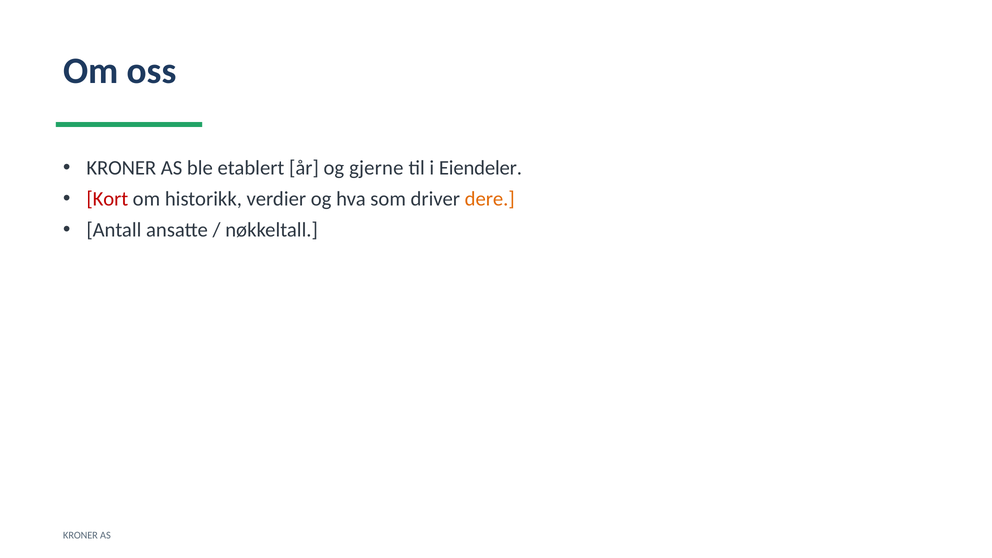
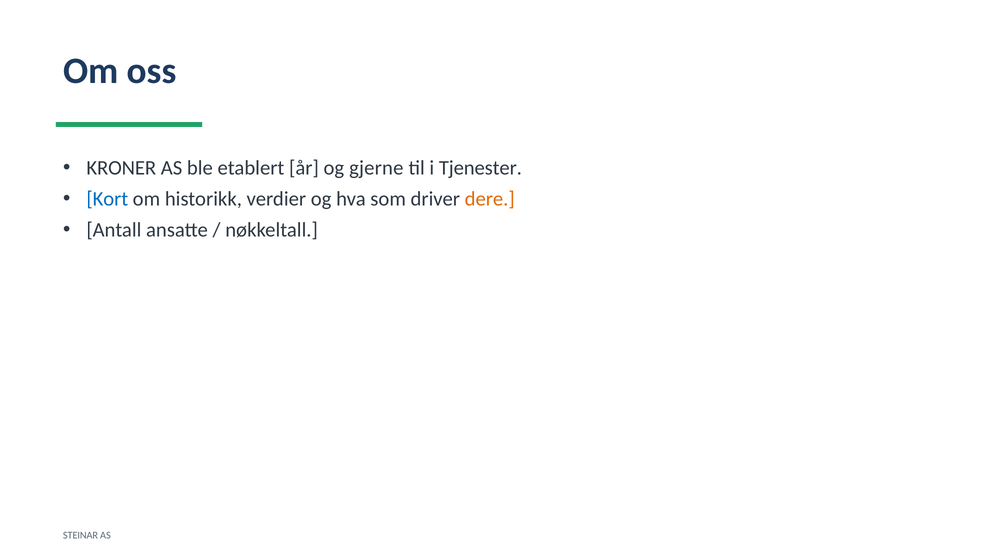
Eiendeler: Eiendeler -> Tjenester
Kort colour: red -> blue
KRONER at (80, 535): KRONER -> STEINAR
